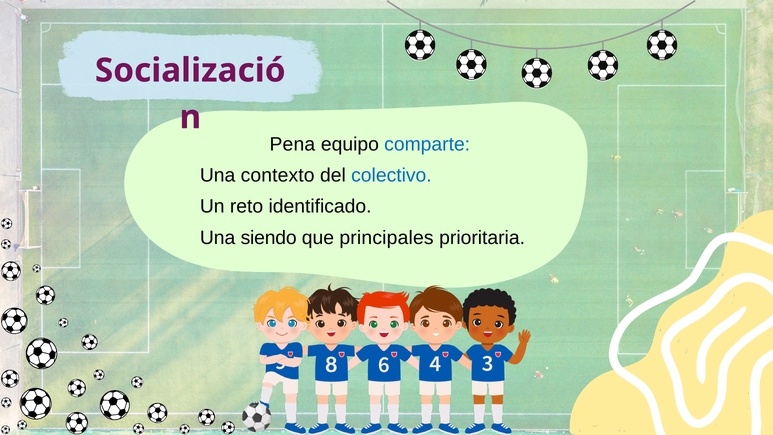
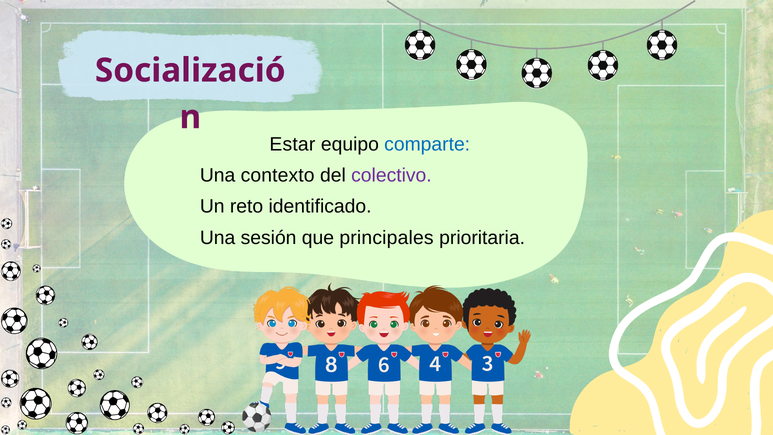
Pena: Pena -> Estar
colectivo colour: blue -> purple
siendo: siendo -> sesión
